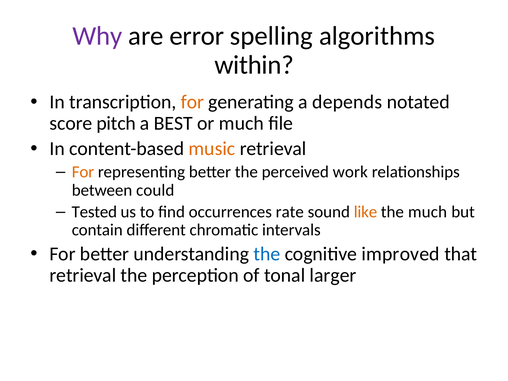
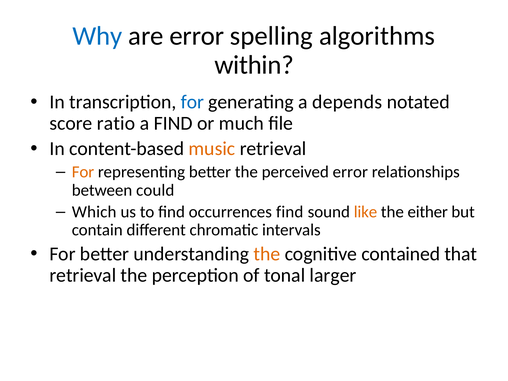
Why colour: purple -> blue
for at (192, 102) colour: orange -> blue
pitch: pitch -> ratio
a BEST: BEST -> FIND
perceived work: work -> error
Tested: Tested -> Which
occurrences rate: rate -> find
the much: much -> either
the at (267, 254) colour: blue -> orange
improved: improved -> contained
